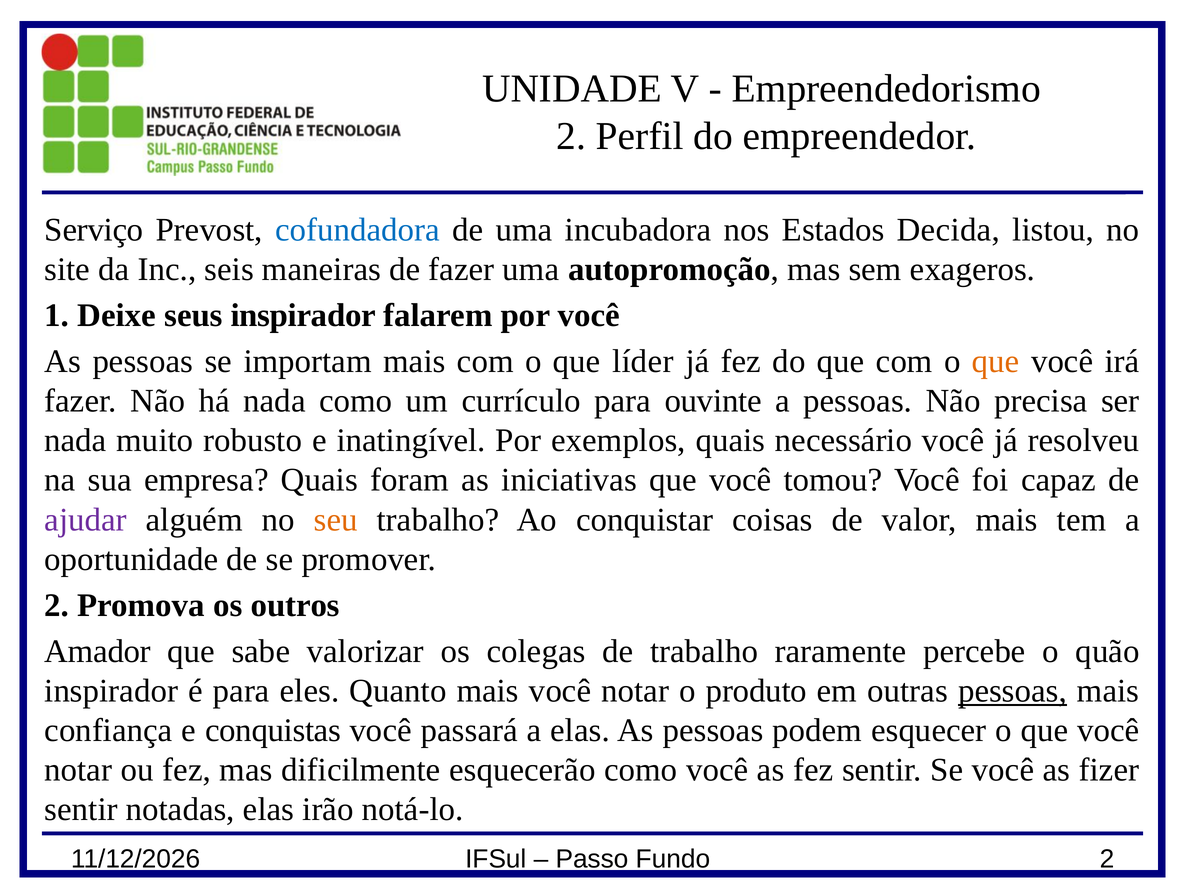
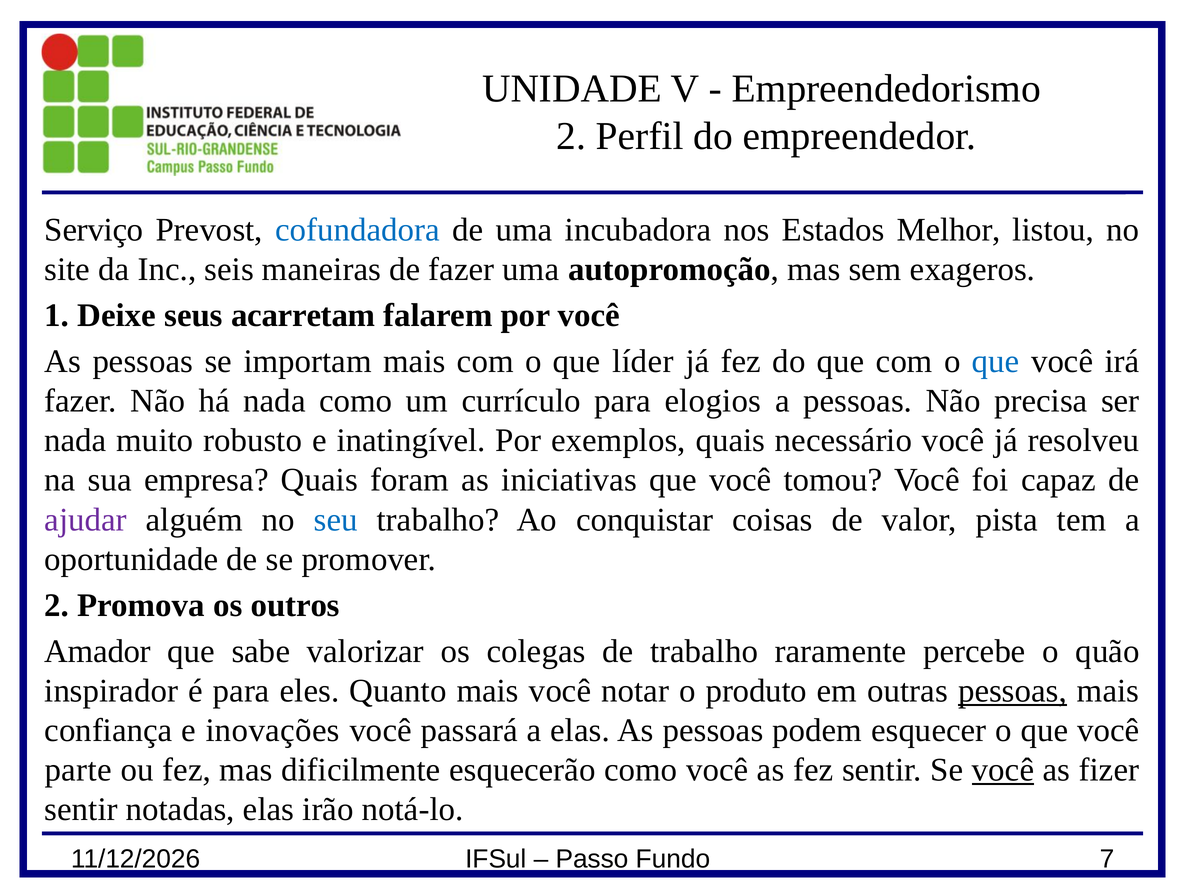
Decida: Decida -> Melhor
seus inspirador: inspirador -> acarretam
que at (996, 361) colour: orange -> blue
ouvinte: ouvinte -> elogios
seu colour: orange -> blue
valor mais: mais -> pista
conquistas: conquistas -> inovações
notar at (78, 770): notar -> parte
você at (1003, 770) underline: none -> present
Fundo 2: 2 -> 7
